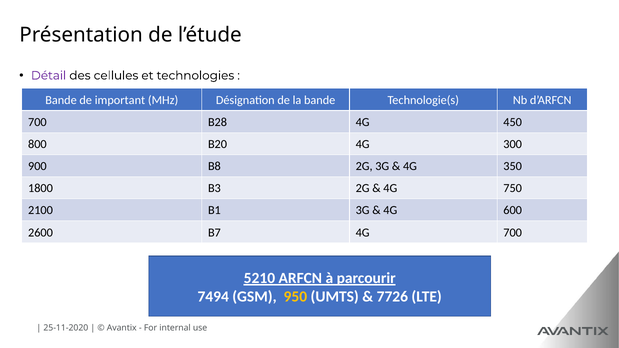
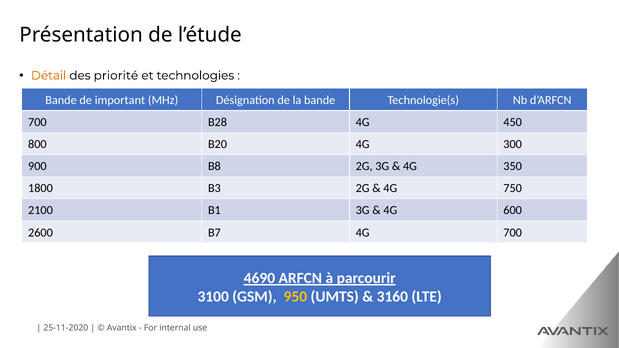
Détail colour: purple -> orange
cellules: cellules -> priorité
5210: 5210 -> 4690
7494: 7494 -> 3100
7726: 7726 -> 3160
